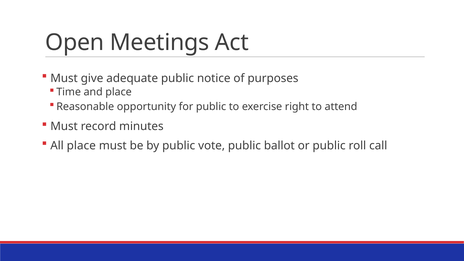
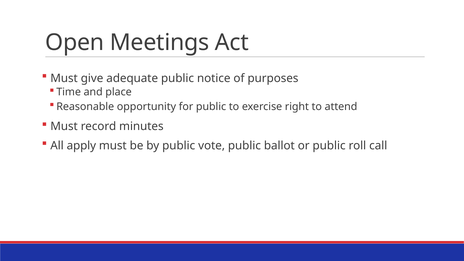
All place: place -> apply
